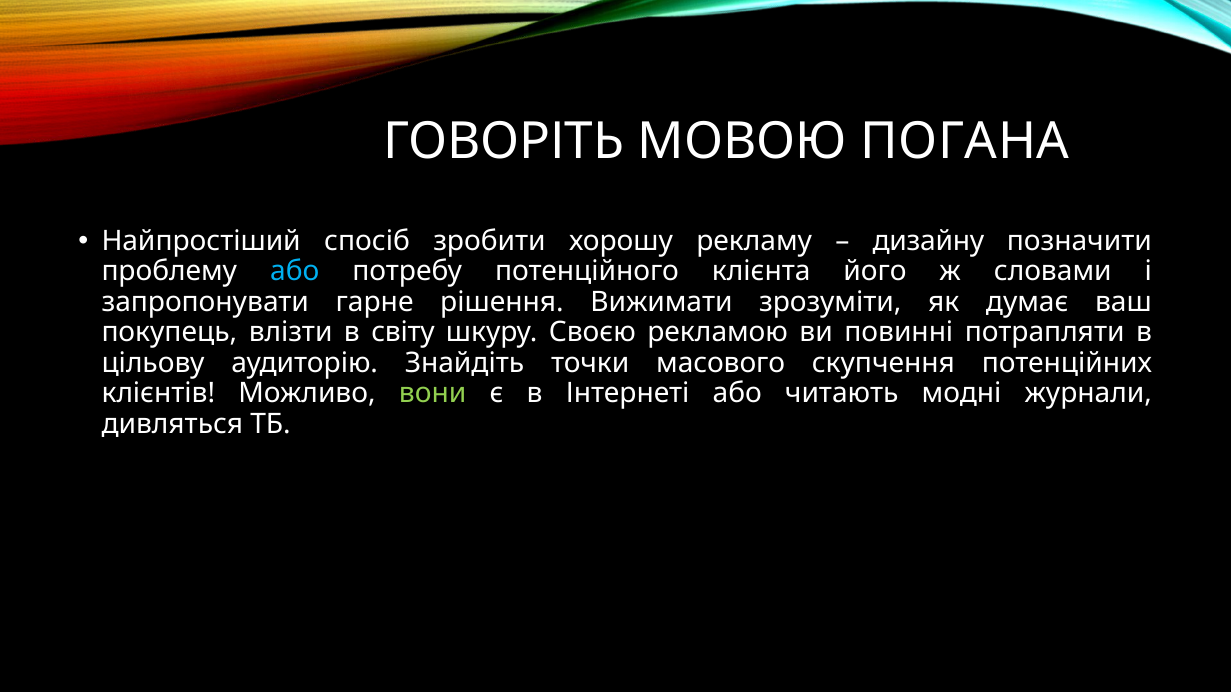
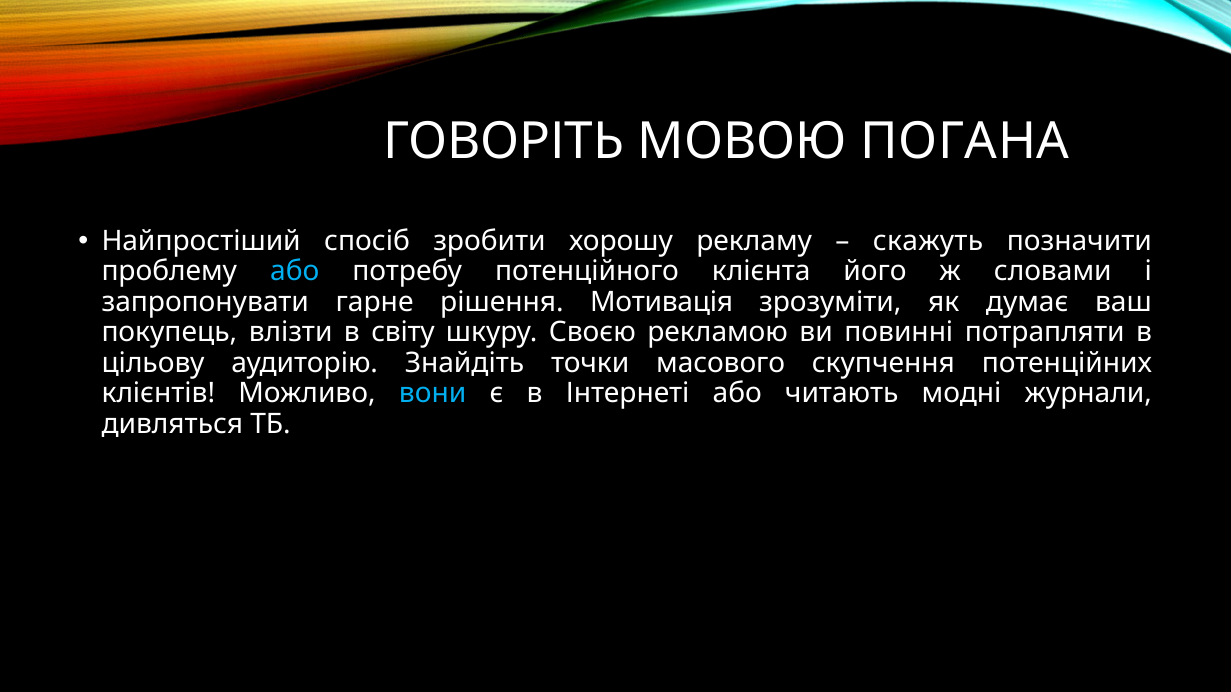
дизайну: дизайну -> скажуть
Вижимати: Вижимати -> Мотивація
вони colour: light green -> light blue
